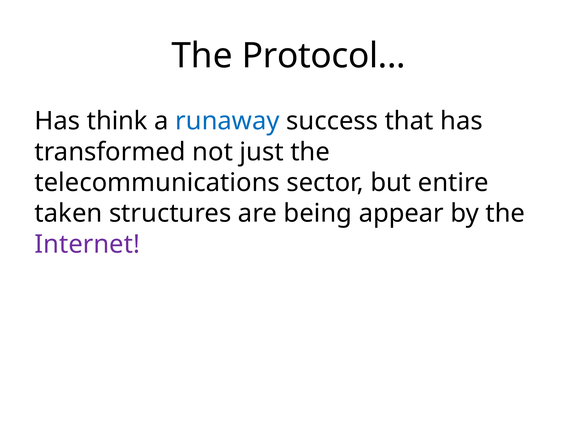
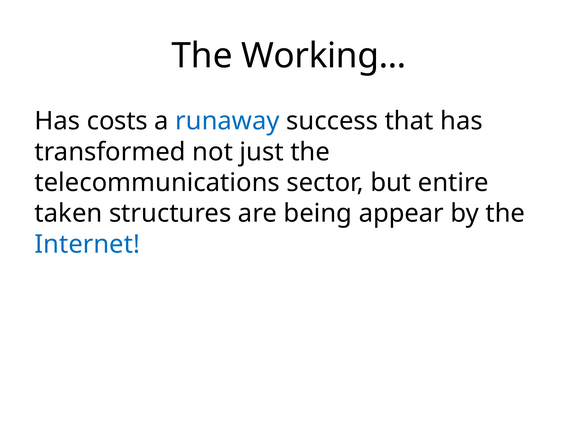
Protocol: Protocol -> Working
think: think -> costs
Internet colour: purple -> blue
